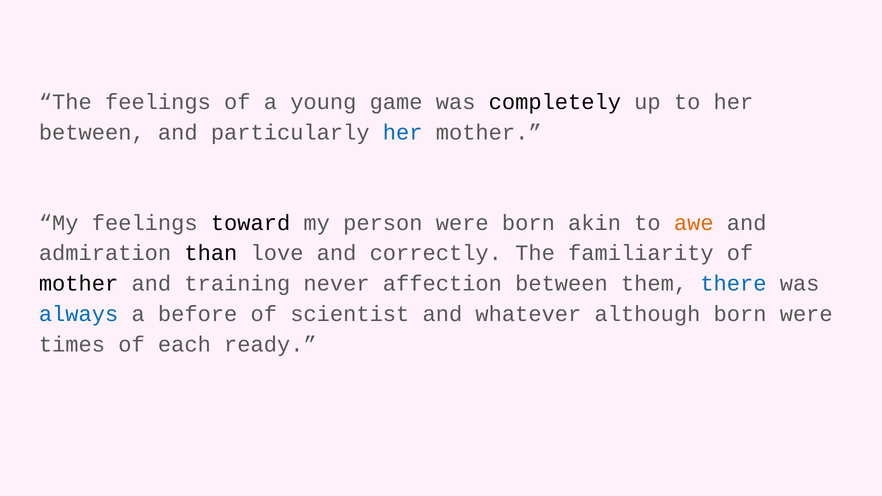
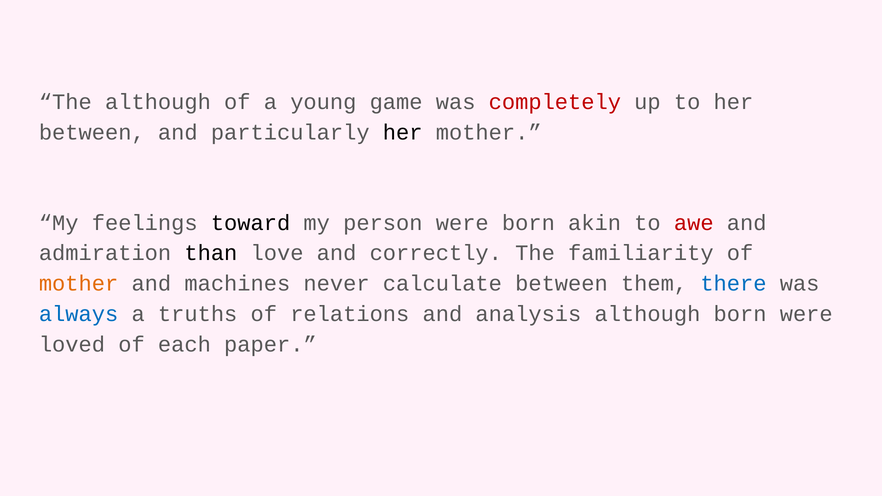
The feelings: feelings -> although
completely colour: black -> red
her at (403, 133) colour: blue -> black
awe colour: orange -> red
mother at (79, 284) colour: black -> orange
training: training -> machines
affection: affection -> calculate
before: before -> truths
scientist: scientist -> relations
whatever: whatever -> analysis
times: times -> loved
ready: ready -> paper
